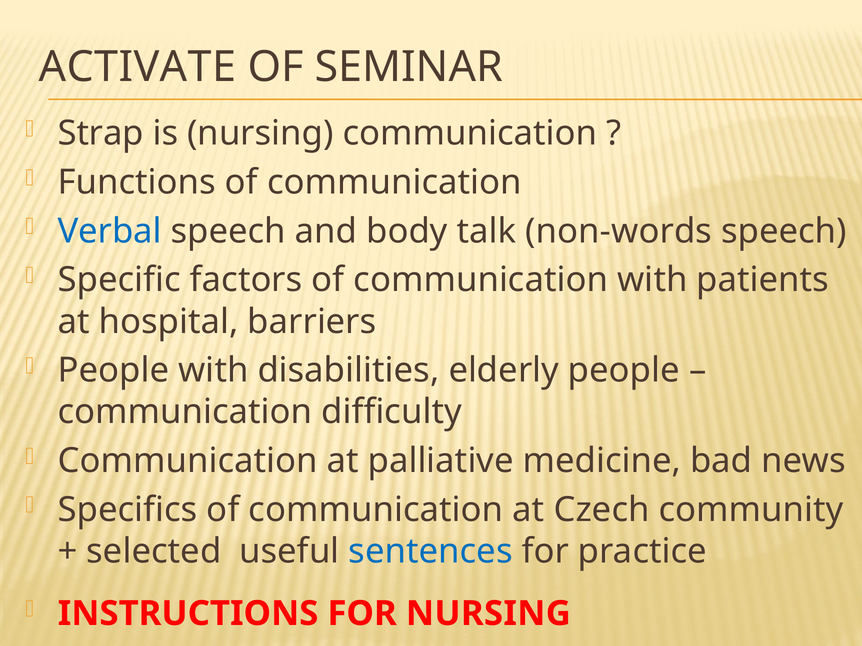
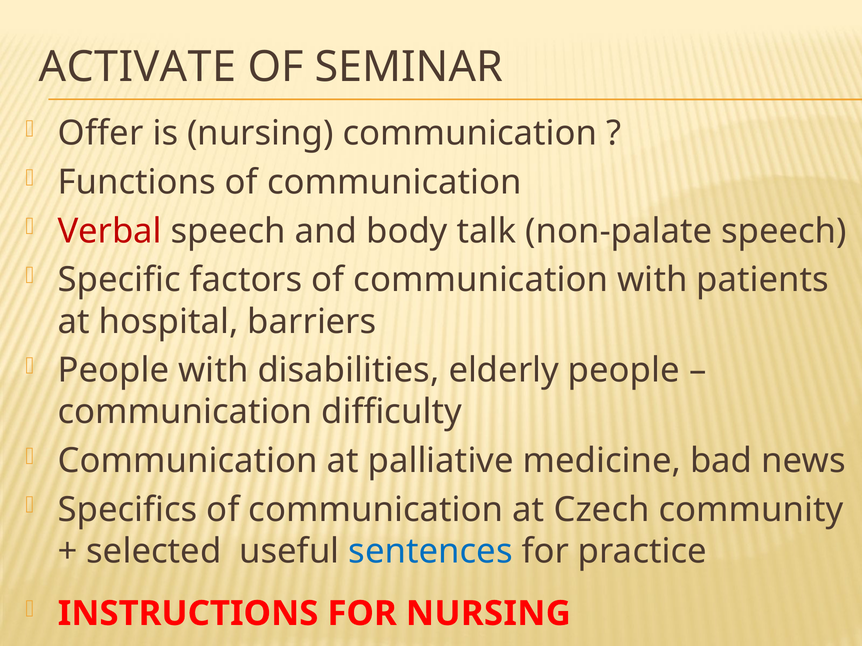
Strap: Strap -> Offer
Verbal colour: blue -> red
non-words: non-words -> non-palate
